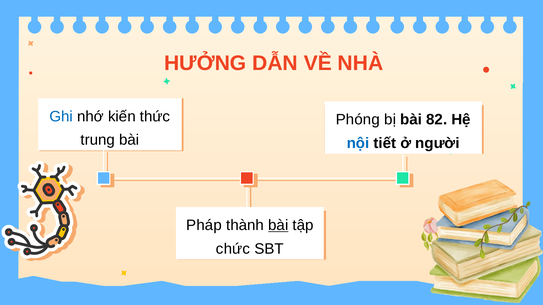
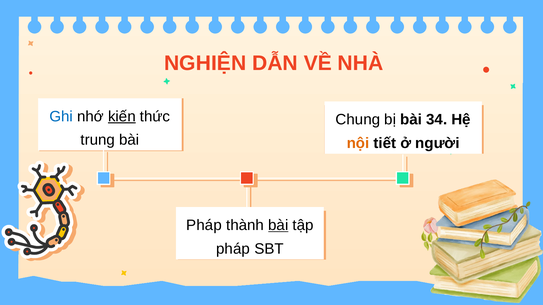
HƯỞNG: HƯỞNG -> NGHIỆN
kiến underline: none -> present
Phóng: Phóng -> Chung
82: 82 -> 34
nội colour: blue -> orange
chức at (233, 249): chức -> pháp
